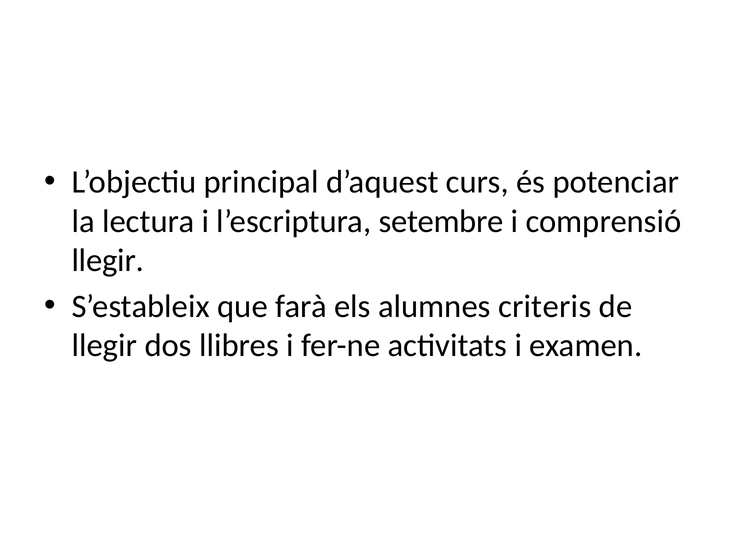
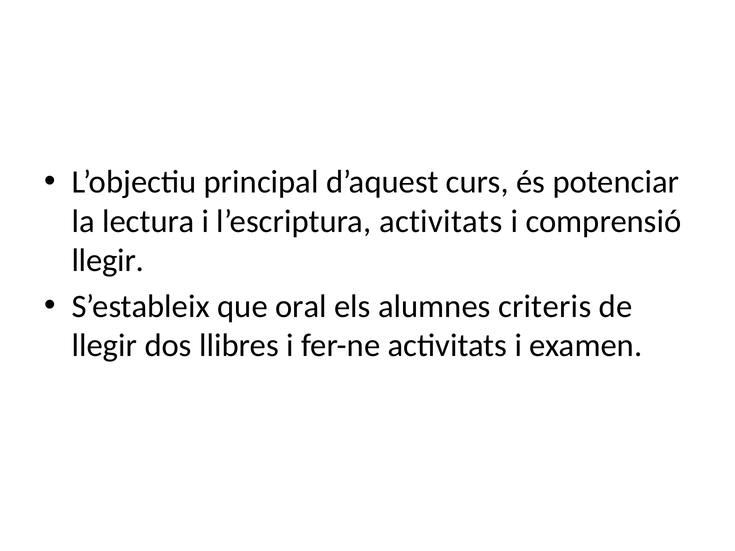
l’escriptura setembre: setembre -> activitats
farà: farà -> oral
